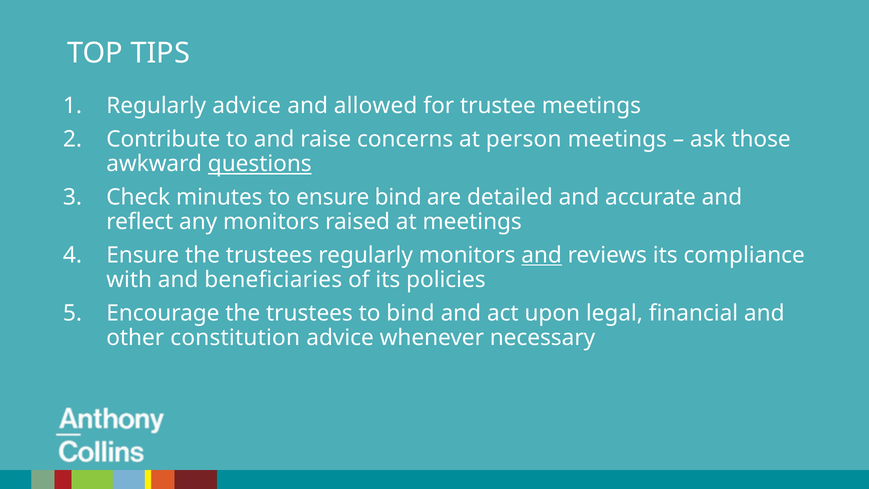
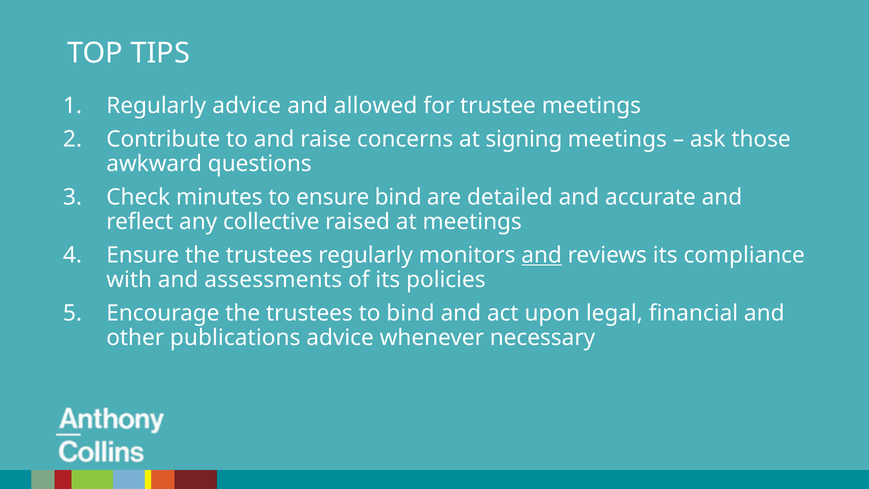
person: person -> signing
questions underline: present -> none
any monitors: monitors -> collective
beneficiaries: beneficiaries -> assessments
constitution: constitution -> publications
